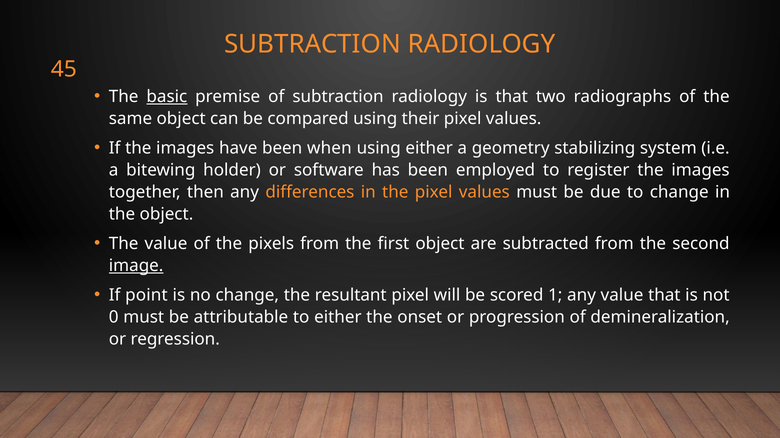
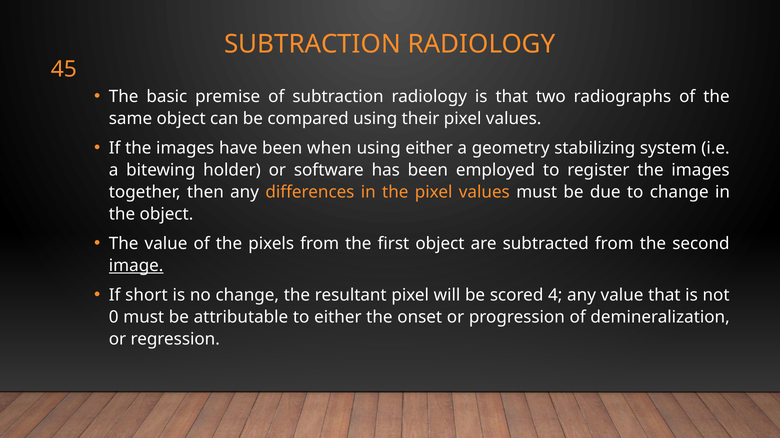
basic underline: present -> none
point: point -> short
1: 1 -> 4
